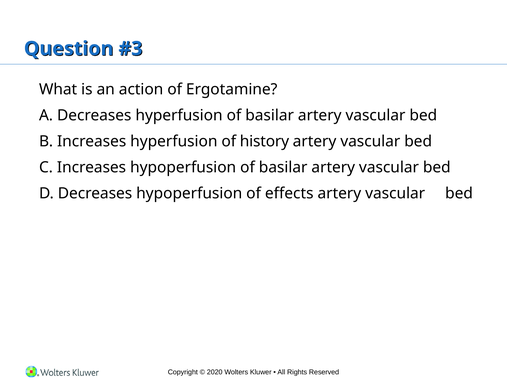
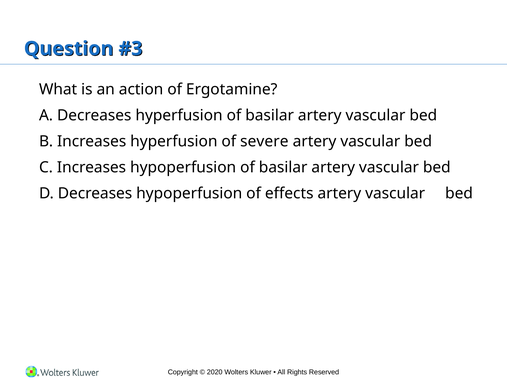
history: history -> severe
